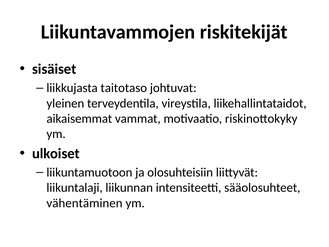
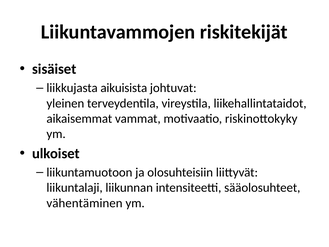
taitotaso: taitotaso -> aikuisista
